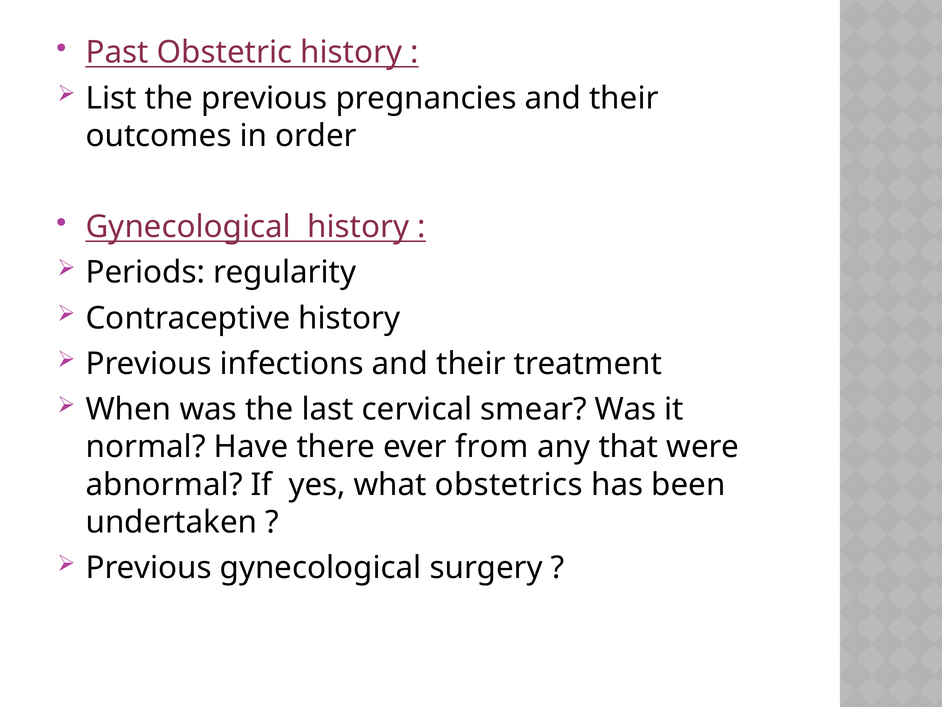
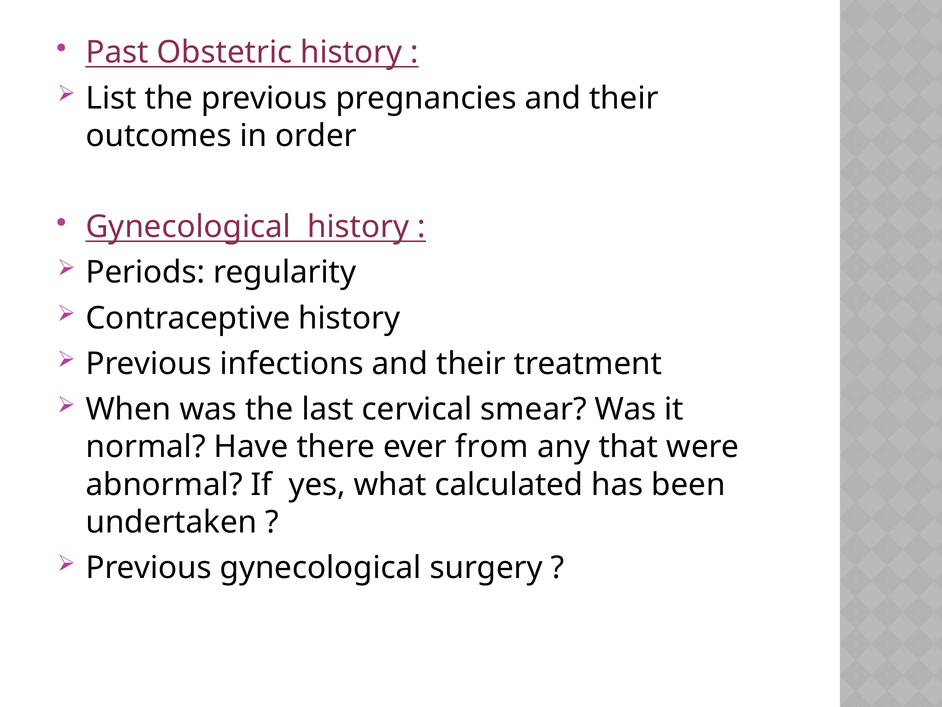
obstetrics: obstetrics -> calculated
